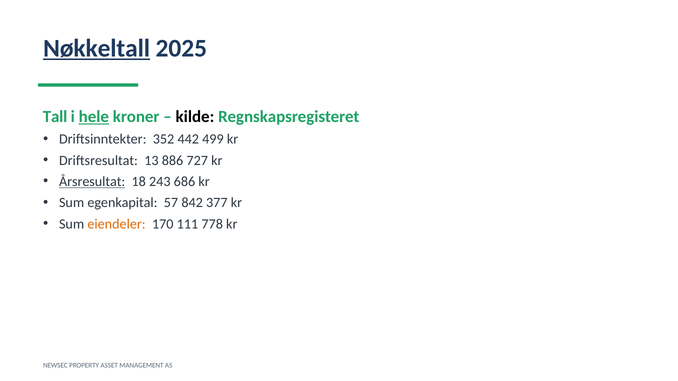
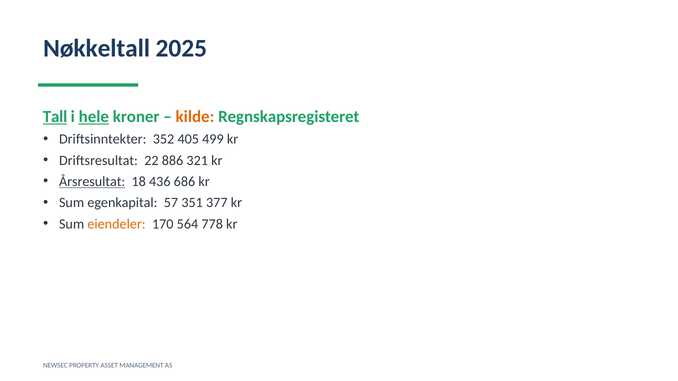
Nøkkeltall underline: present -> none
Tall underline: none -> present
kilde colour: black -> orange
442: 442 -> 405
13: 13 -> 22
727: 727 -> 321
243: 243 -> 436
842: 842 -> 351
111: 111 -> 564
